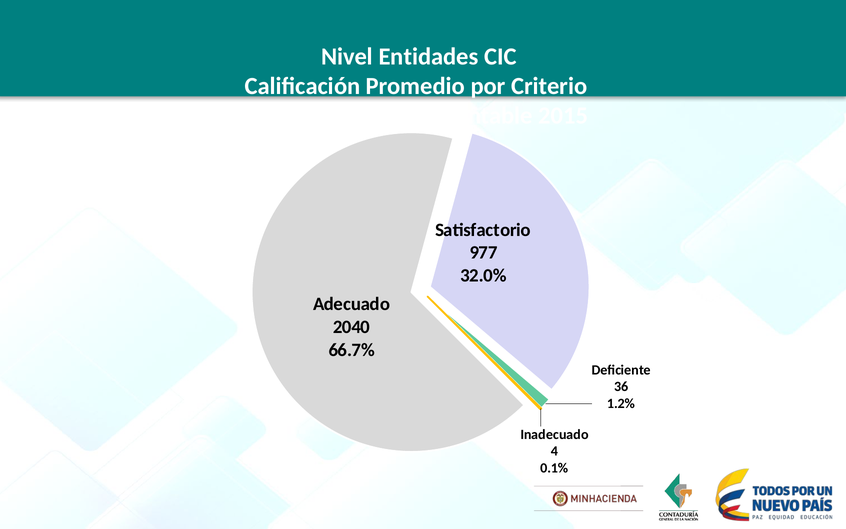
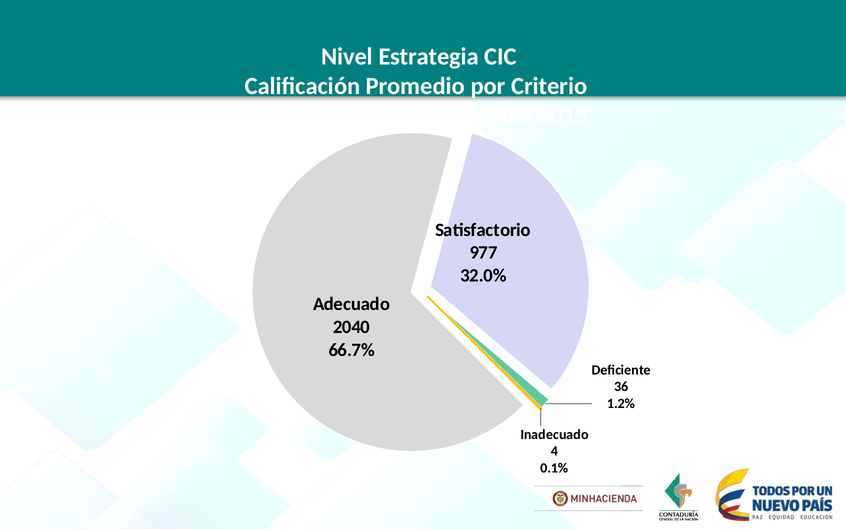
Entidades: Entidades -> Estrategia
